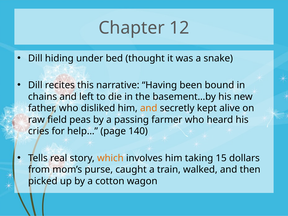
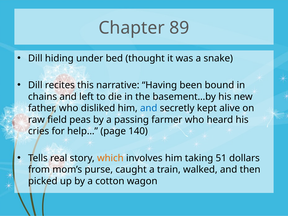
12: 12 -> 89
and at (149, 108) colour: orange -> blue
15: 15 -> 51
